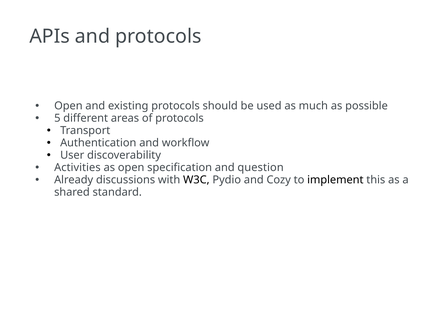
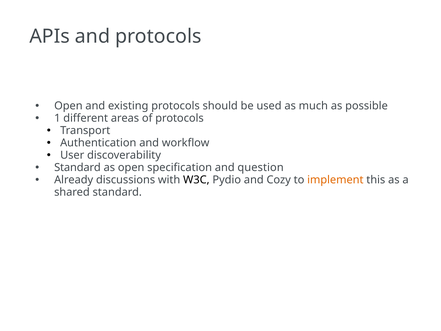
5: 5 -> 1
Activities at (77, 167): Activities -> Standard
implement colour: black -> orange
